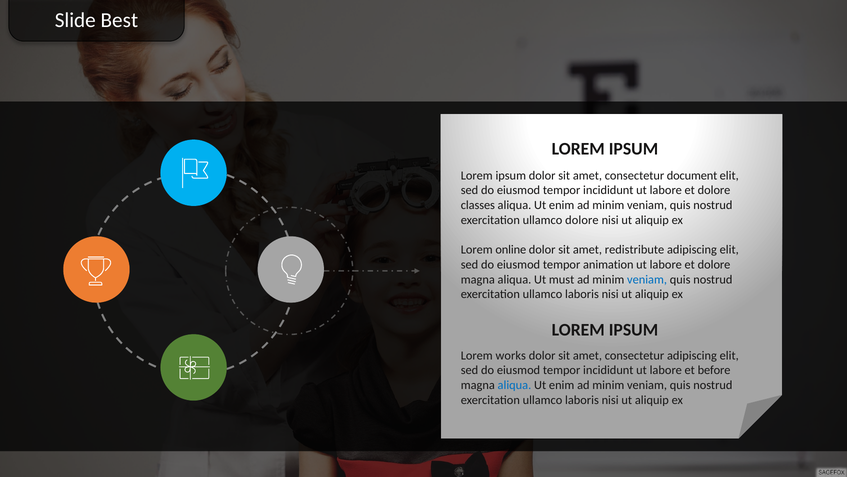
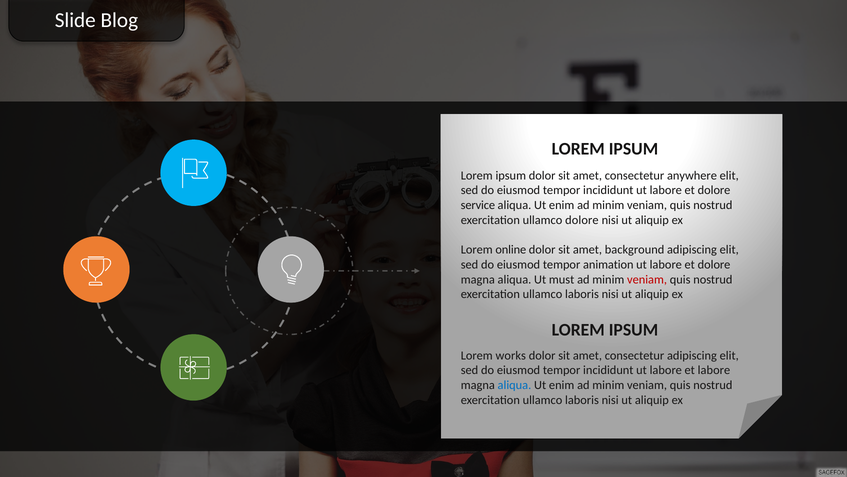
Best: Best -> Blog
document: document -> anywhere
classes: classes -> service
redistribute: redistribute -> background
veniam at (647, 279) colour: blue -> red
et before: before -> labore
